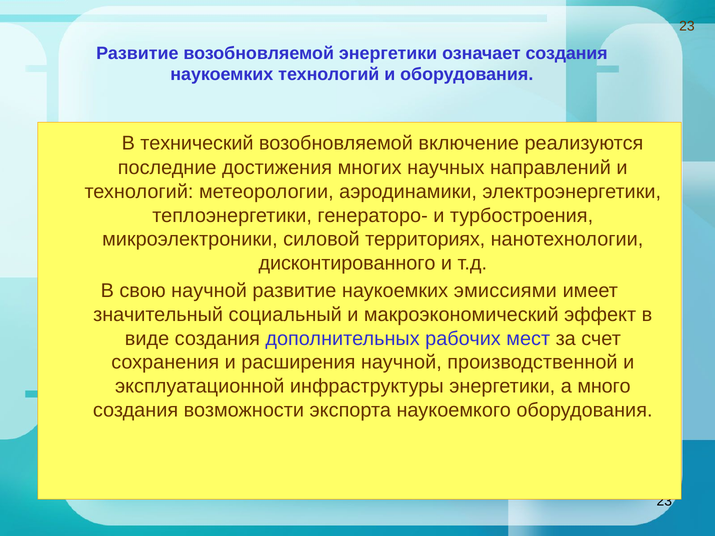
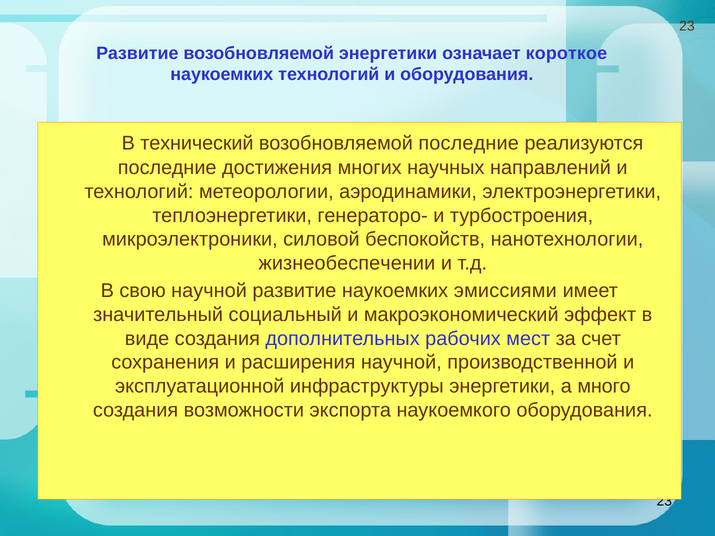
означает создания: создания -> короткое
возобновляемой включение: включение -> последние
территориях: территориях -> беспокойств
дисконтированного: дисконтированного -> жизнеобеспечении
